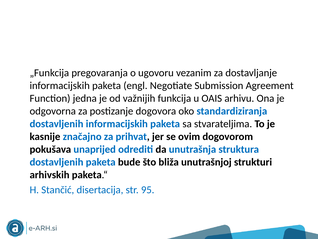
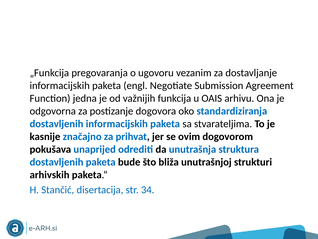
95: 95 -> 34
